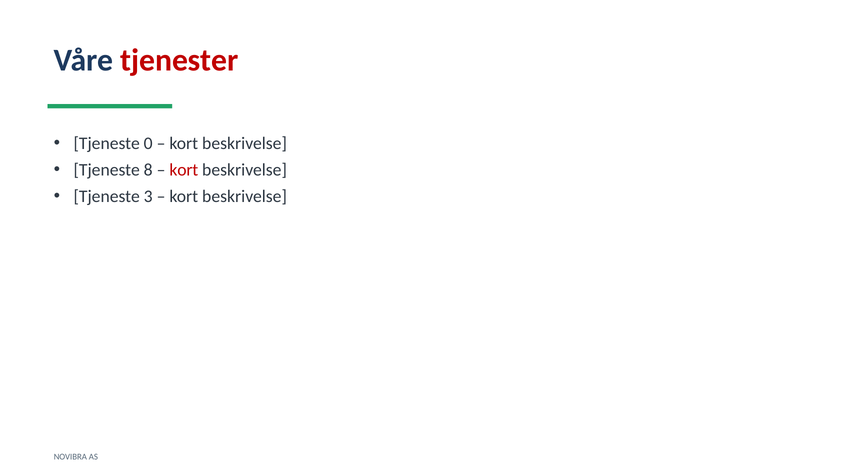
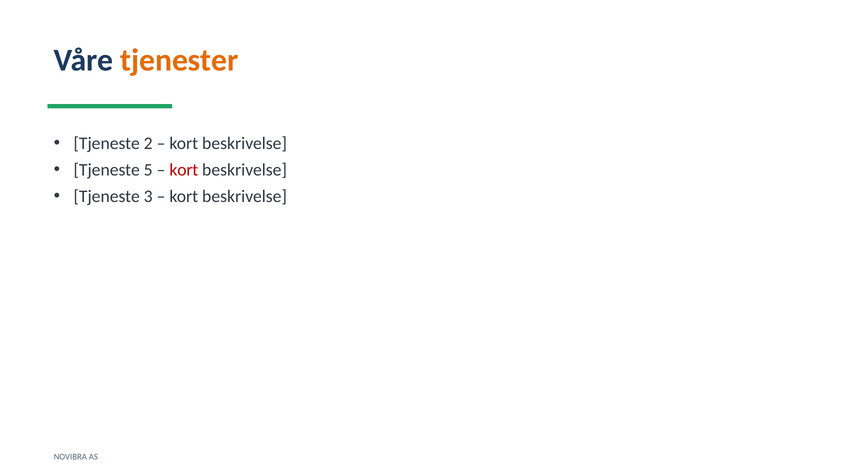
tjenester colour: red -> orange
0: 0 -> 2
8: 8 -> 5
